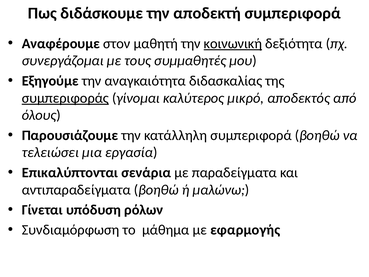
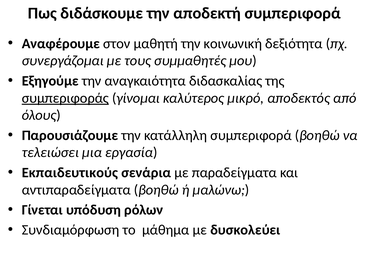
κοινωνική underline: present -> none
Επικαλύπτονται: Επικαλύπτονται -> Εκπαιδευτικούς
εφαρμογής: εφαρμογής -> δυσκολεύει
